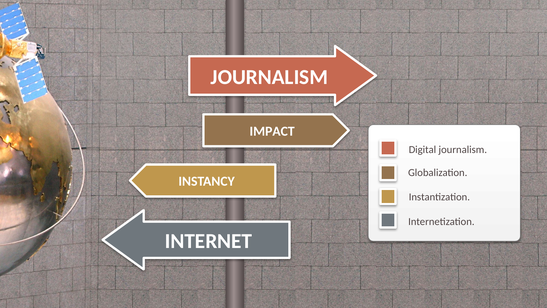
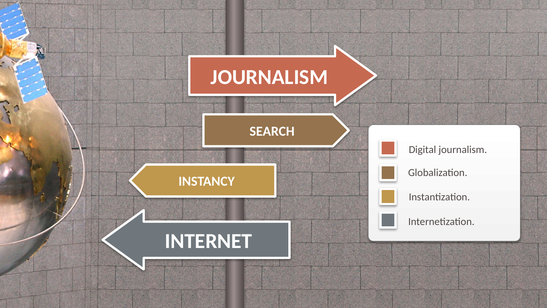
IMPACT: IMPACT -> SEARCH
